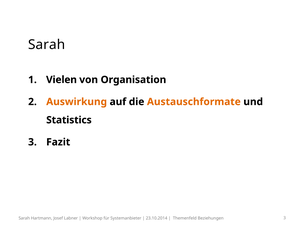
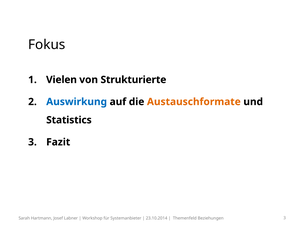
Sarah at (47, 45): Sarah -> Fokus
Organisation: Organisation -> Strukturierte
Auswirkung colour: orange -> blue
